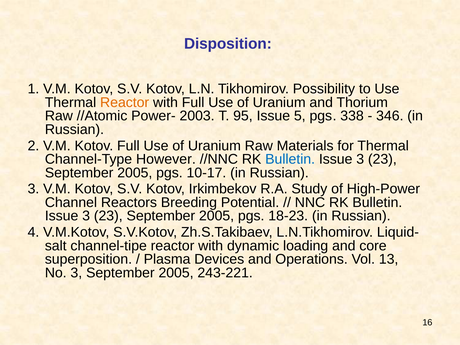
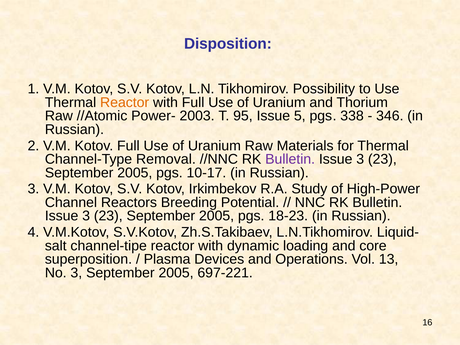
However: However -> Removal
Bulletin at (290, 159) colour: blue -> purple
243-221: 243-221 -> 697-221
